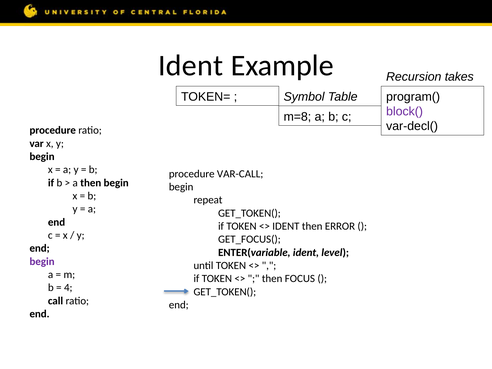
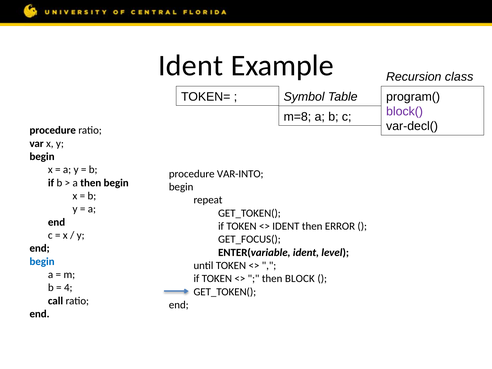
takes: takes -> class
VAR-CALL: VAR-CALL -> VAR-INTO
begin at (42, 261) colour: purple -> blue
FOCUS: FOCUS -> BLOCK
